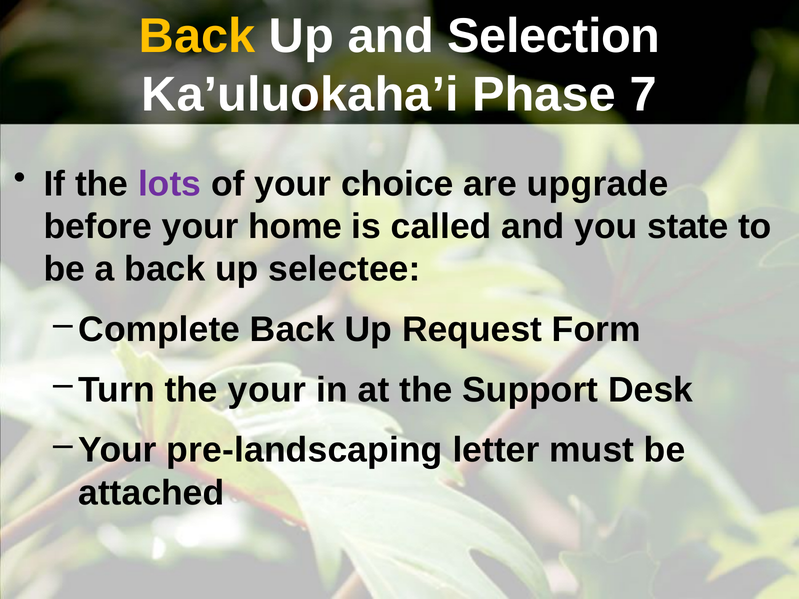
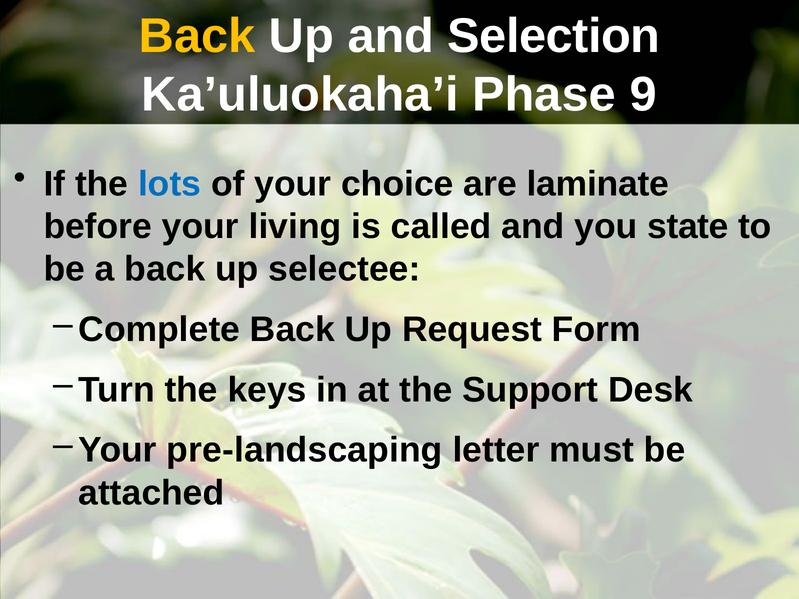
7: 7 -> 9
lots colour: purple -> blue
upgrade: upgrade -> laminate
home: home -> living
the your: your -> keys
